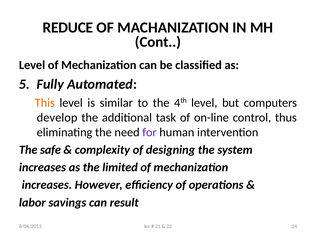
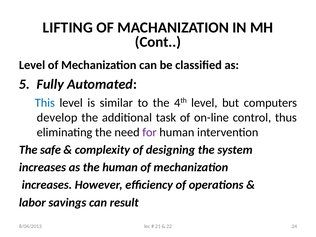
REDUCE: REDUCE -> LIFTING
This colour: orange -> blue
the limited: limited -> human
